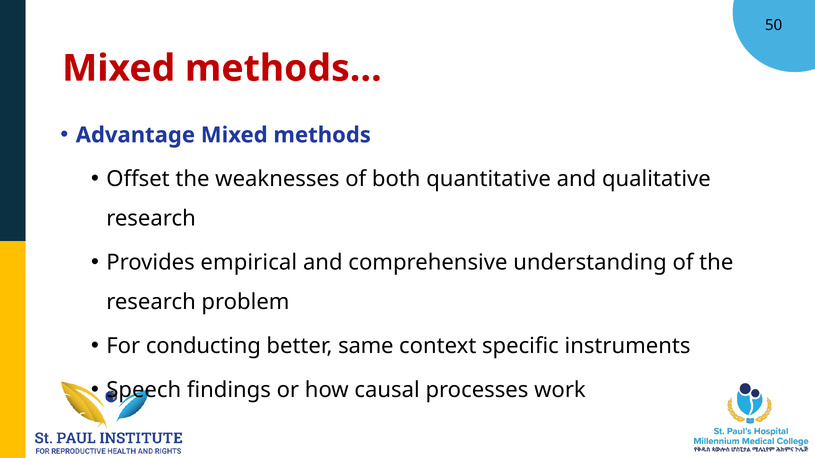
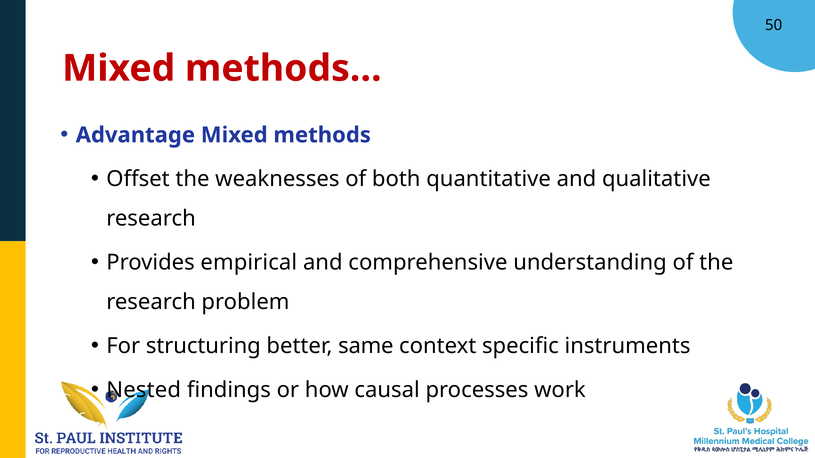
conducting: conducting -> structuring
Speech: Speech -> Nested
